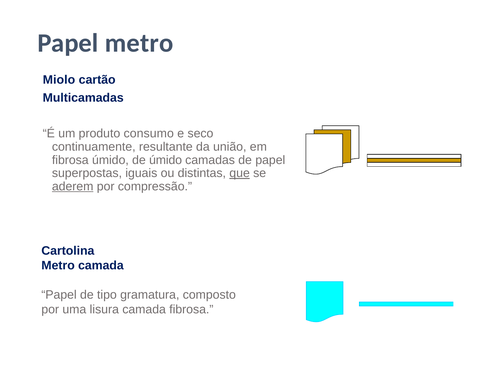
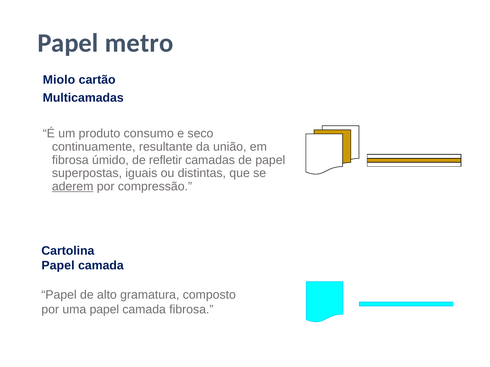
de úmido: úmido -> refletir
que underline: present -> none
Metro at (58, 266): Metro -> Papel
tipo: tipo -> alto
uma lisura: lisura -> papel
